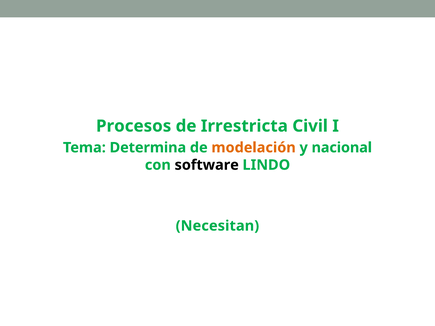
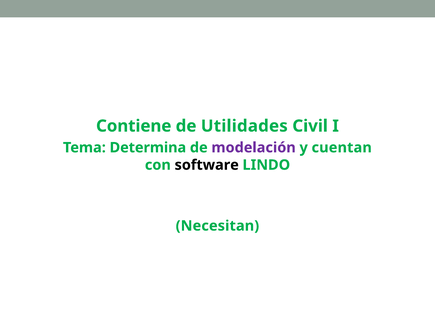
Procesos: Procesos -> Contiene
Irrestricta: Irrestricta -> Utilidades
modelación colour: orange -> purple
nacional: nacional -> cuentan
